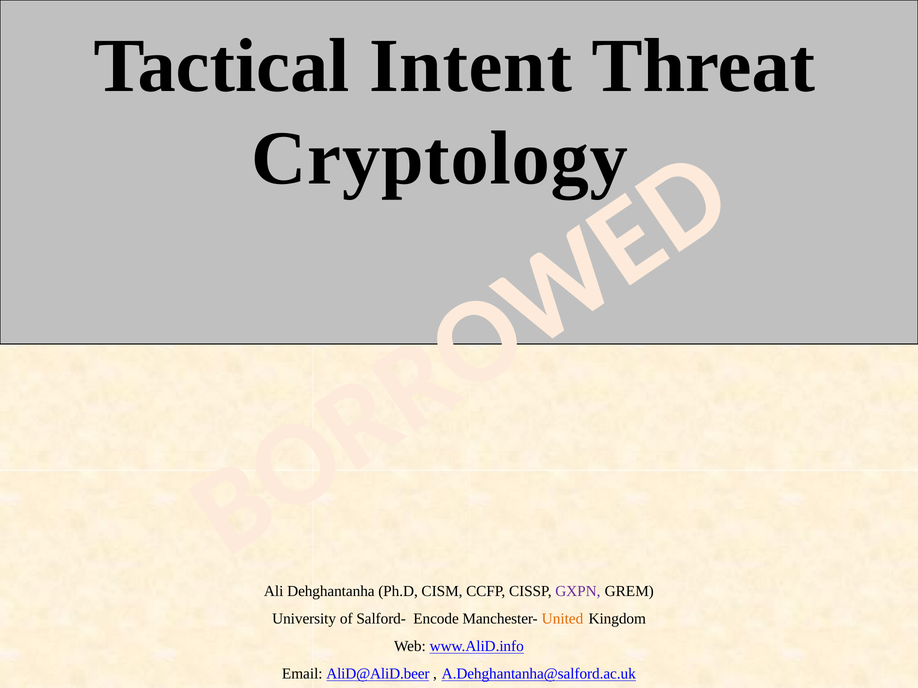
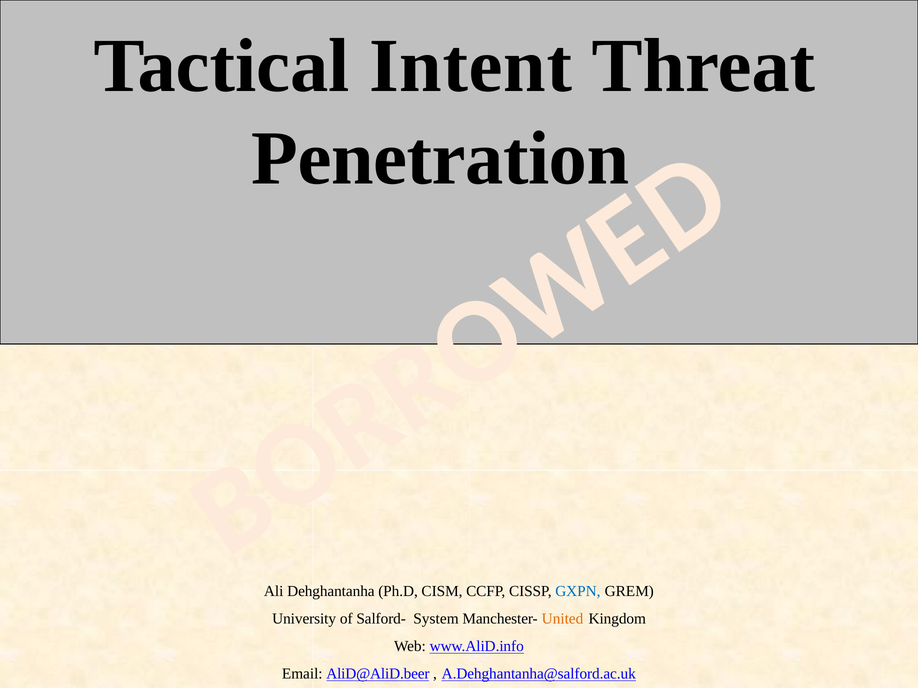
Cryptology: Cryptology -> Penetration
GXPN colour: purple -> blue
Encode: Encode -> System
